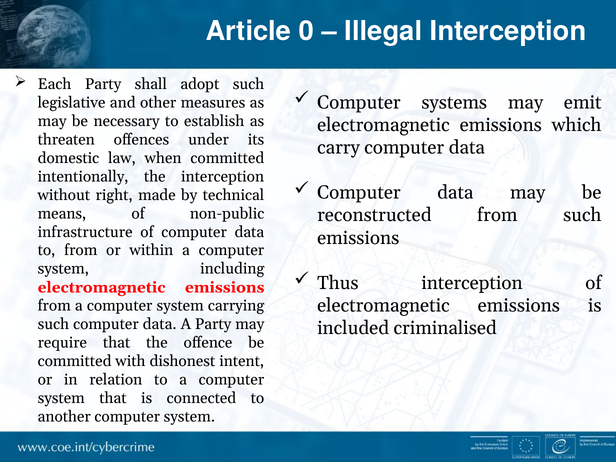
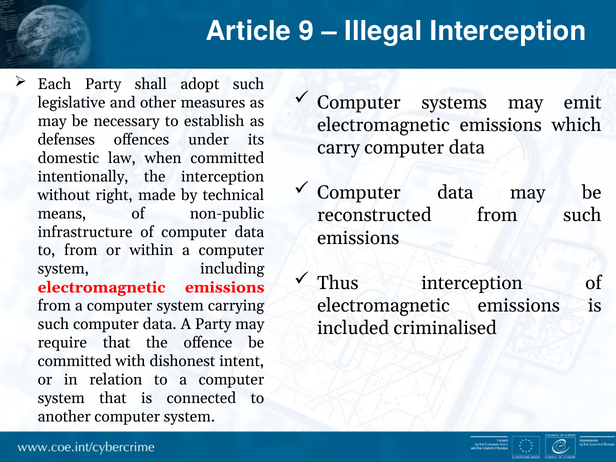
0: 0 -> 9
threaten: threaten -> defenses
